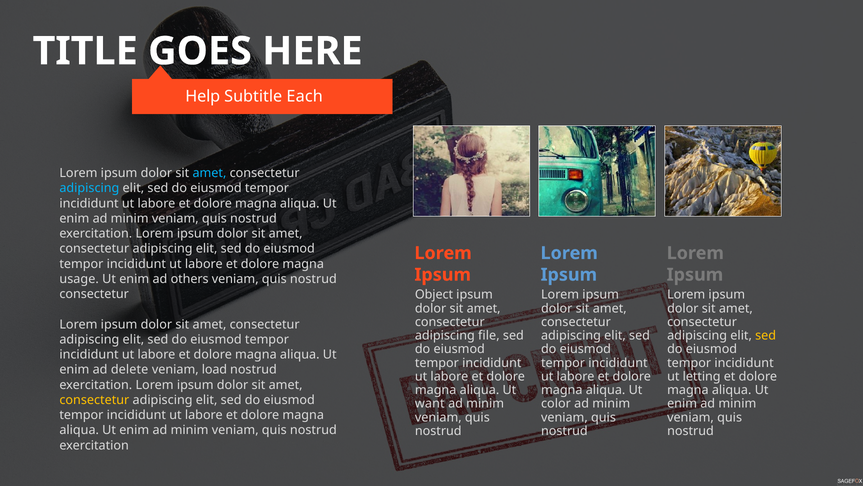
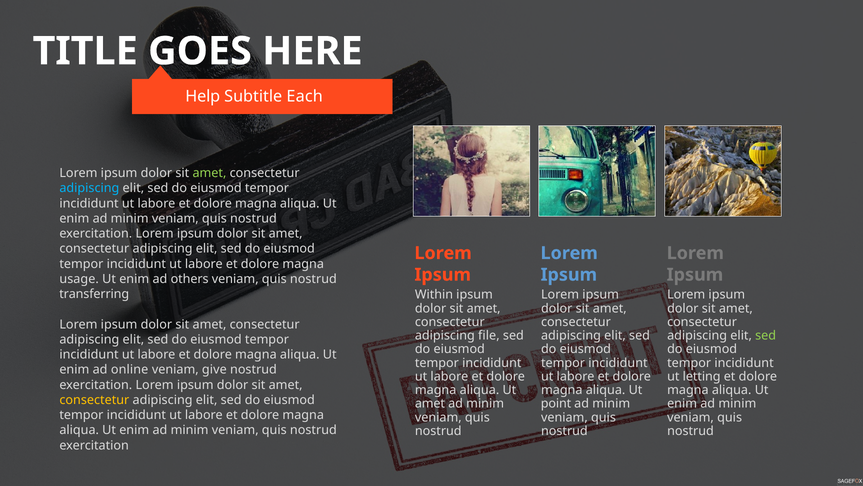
amet at (209, 173) colour: light blue -> light green
consectetur at (94, 294): consectetur -> transferring
Object: Object -> Within
sed at (766, 335) colour: yellow -> light green
delete: delete -> online
load: load -> give
want at (430, 403): want -> amet
color: color -> point
